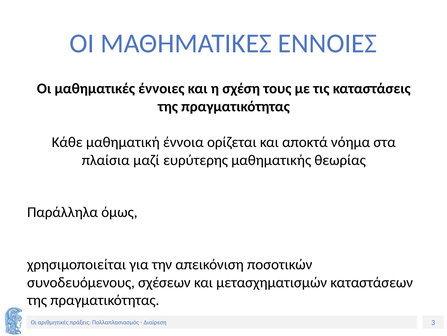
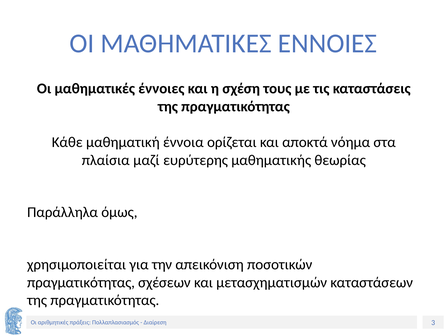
συνοδευόμενους at (81, 282): συνοδευόμενους -> πραγματικότητας
